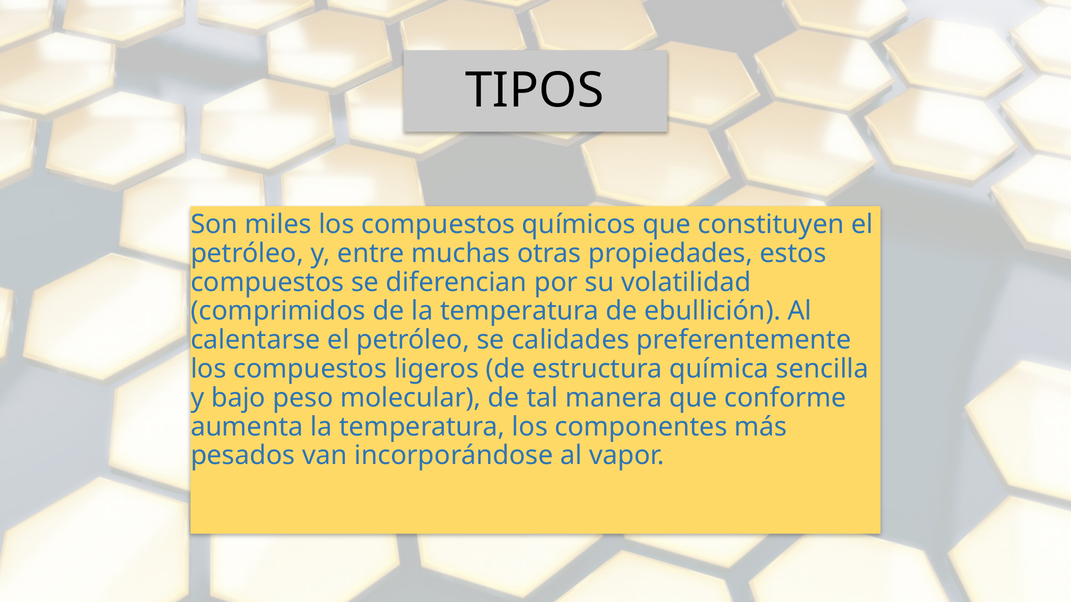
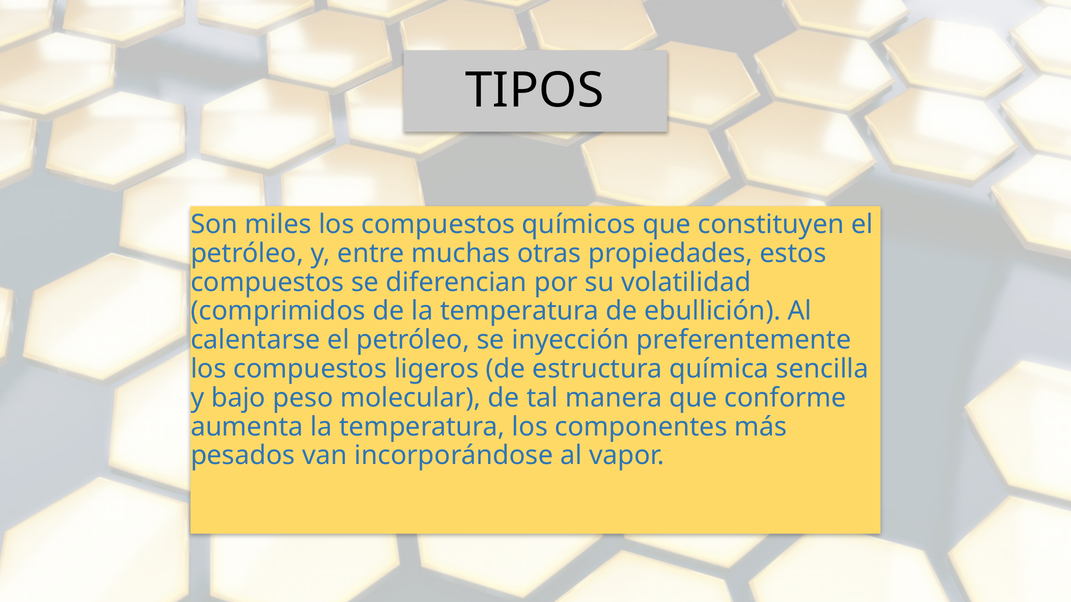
calidades: calidades -> inyección
